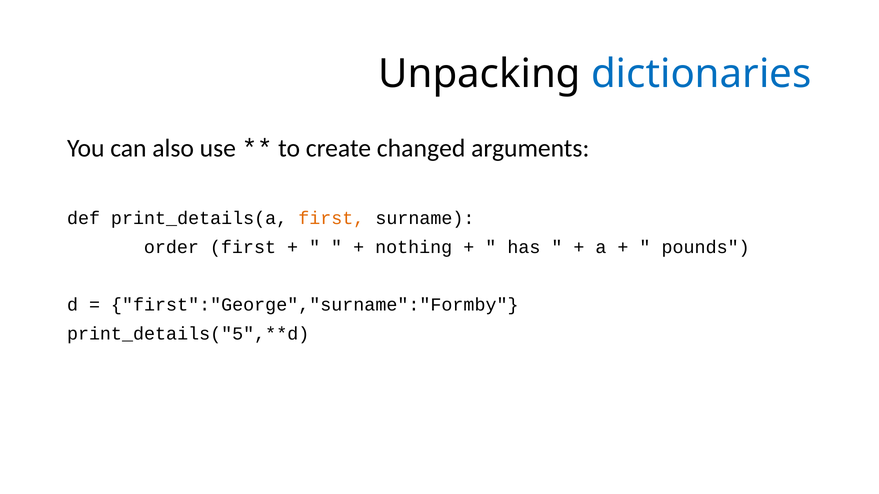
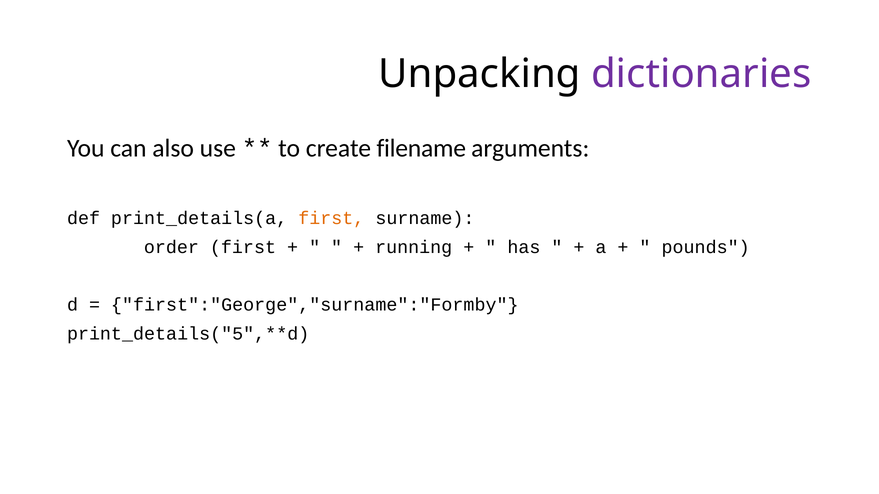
dictionaries colour: blue -> purple
changed: changed -> filename
nothing: nothing -> running
